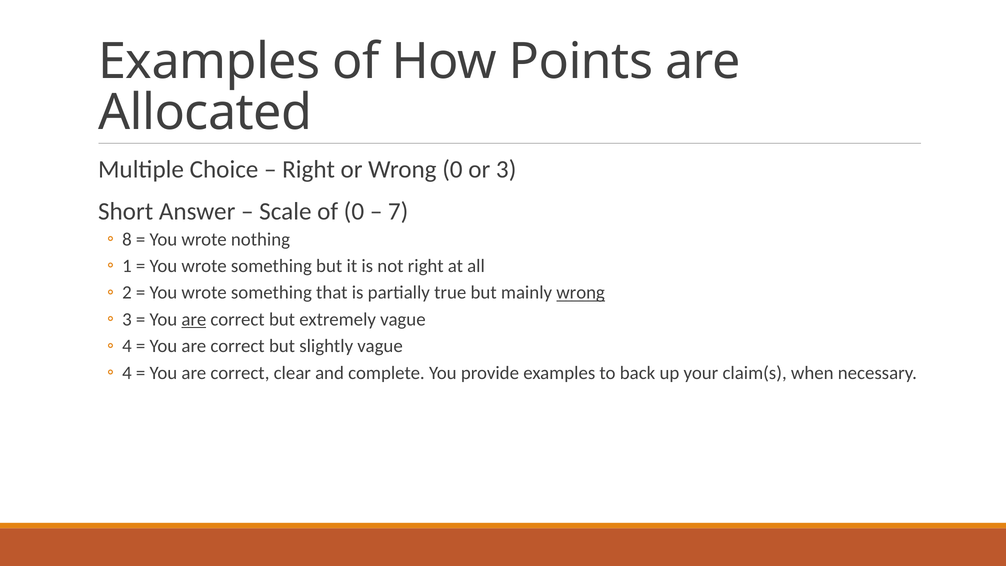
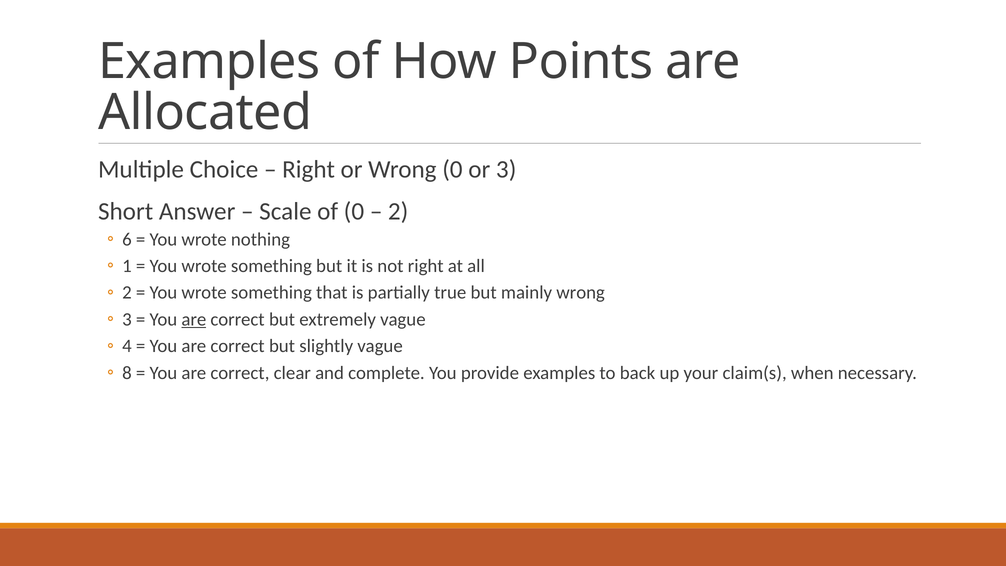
7 at (398, 211): 7 -> 2
8: 8 -> 6
wrong at (581, 293) underline: present -> none
4 at (127, 373): 4 -> 8
